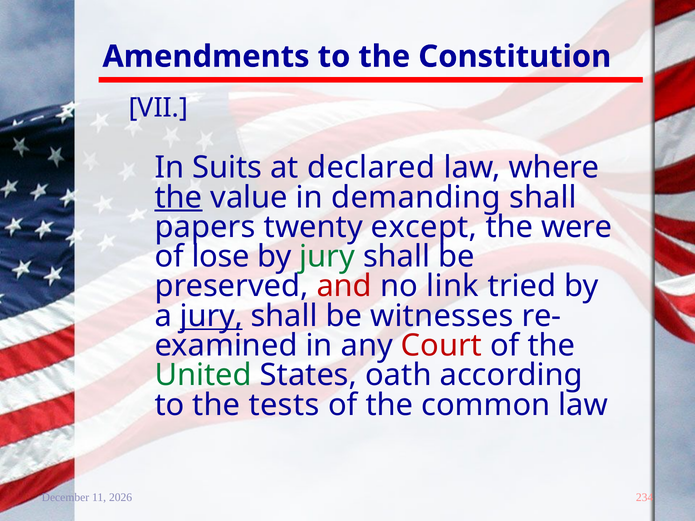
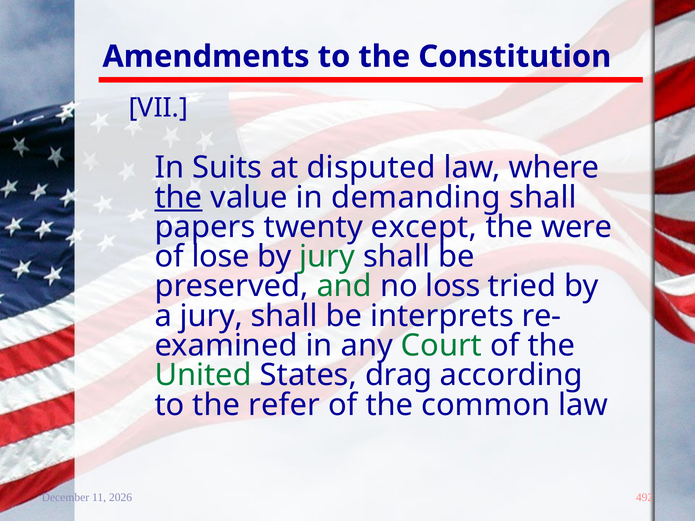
declared: declared -> disputed
and colour: red -> green
link: link -> loss
jury at (211, 316) underline: present -> none
witnesses: witnesses -> interprets
Court colour: red -> green
oath: oath -> drag
tests: tests -> refer
234: 234 -> 492
